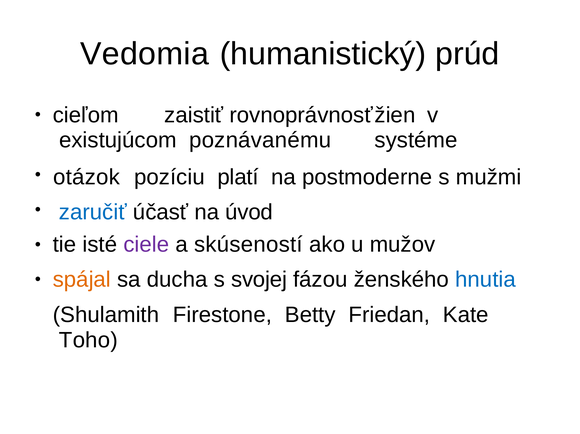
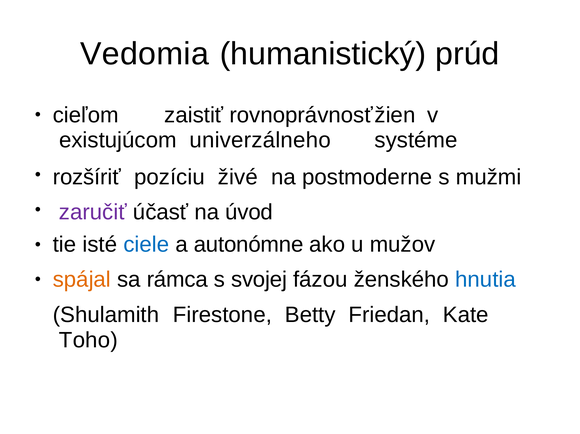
poznávanému: poznávanému -> univerzálneho
otázok: otázok -> rozšíriť
platí: platí -> živé
zaručiť colour: blue -> purple
ciele colour: purple -> blue
skúseností: skúseností -> autonómne
ducha: ducha -> rámca
